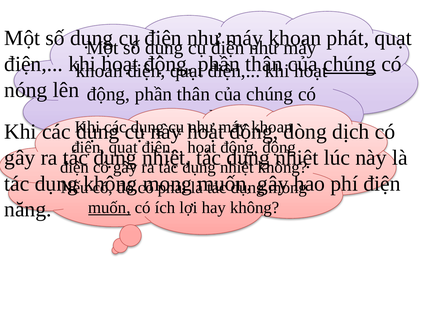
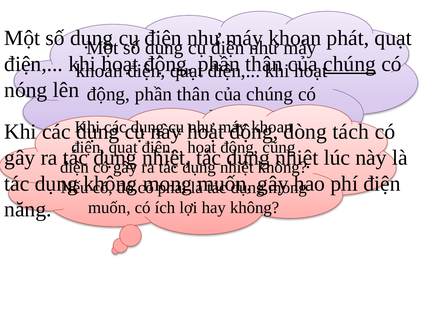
dịch: dịch -> tách
động at (279, 147): động -> cũng
muốn at (109, 208) underline: present -> none
